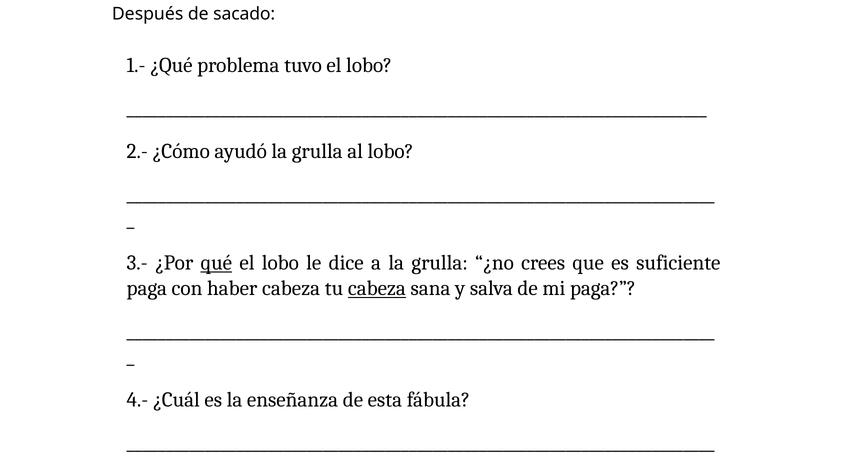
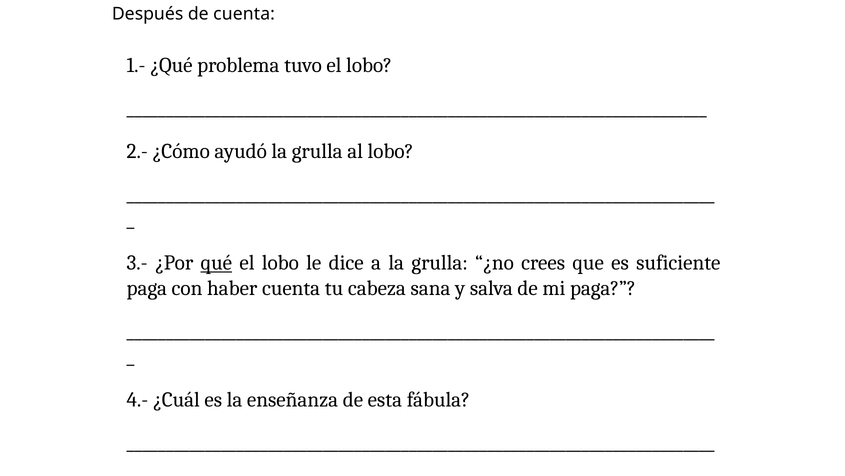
de sacado: sacado -> cuenta
haber cabeza: cabeza -> cuenta
cabeza at (377, 288) underline: present -> none
